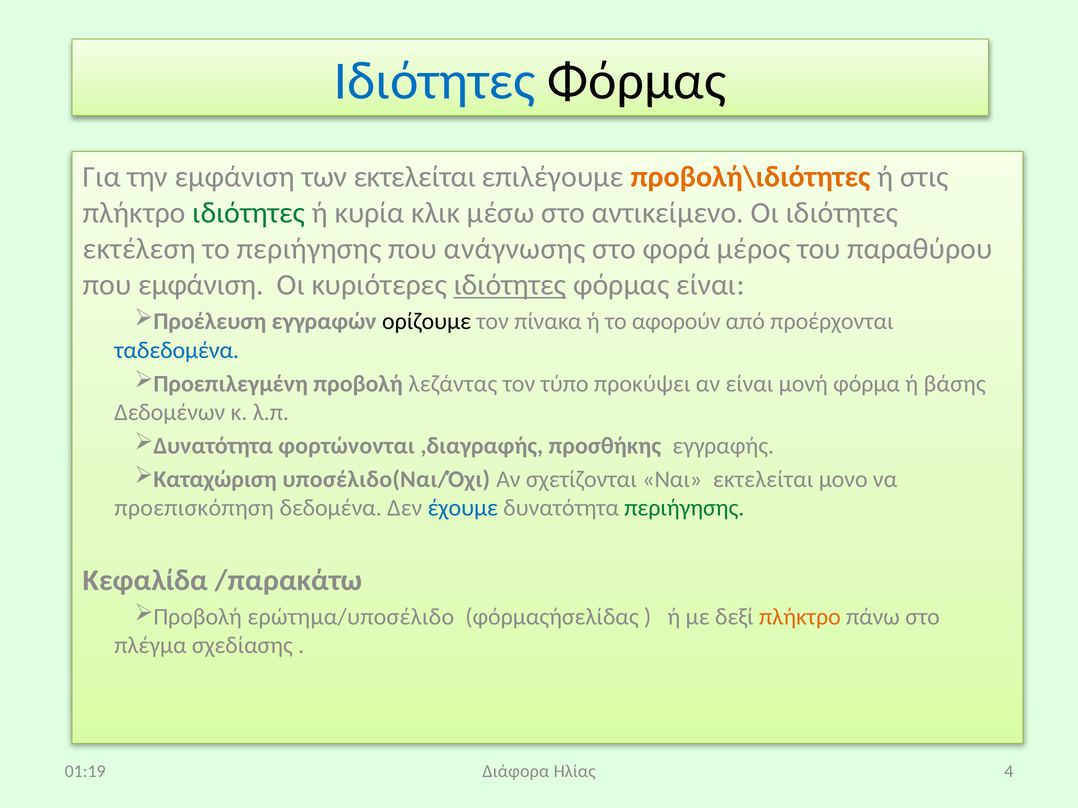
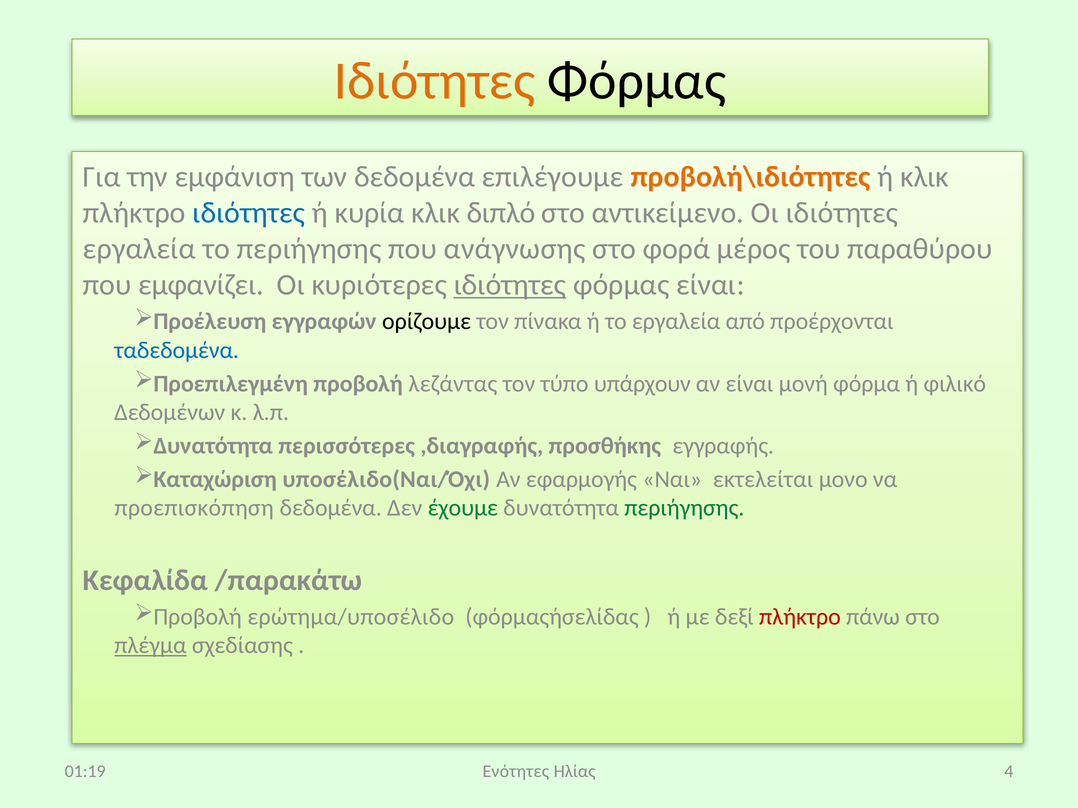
Ιδιότητες at (435, 81) colour: blue -> orange
των εκτελείται: εκτελείται -> δεδομένα
ή στις: στις -> κλικ
ιδιότητες at (249, 213) colour: green -> blue
μέσω: μέσω -> διπλό
εκτέλεση at (139, 249): εκτέλεση -> εργαλεία
που εμφάνιση: εμφάνιση -> εμφανίζει
το αφορούν: αφορούν -> εργαλεία
προκύψει: προκύψει -> υπάρχουν
βάσης: βάσης -> φιλικό
φορτώνονται: φορτώνονται -> περισσότερες
σχετίζονται: σχετίζονται -> εφαρμογής
έχουμε colour: blue -> green
πλήκτρο at (800, 617) colour: orange -> red
πλέγμα underline: none -> present
Διάφορα: Διάφορα -> Ενότητες
